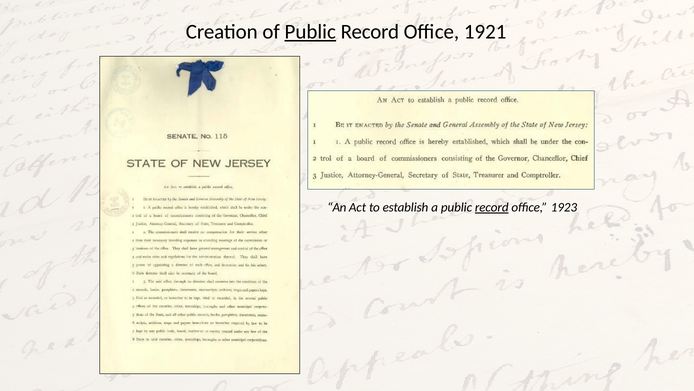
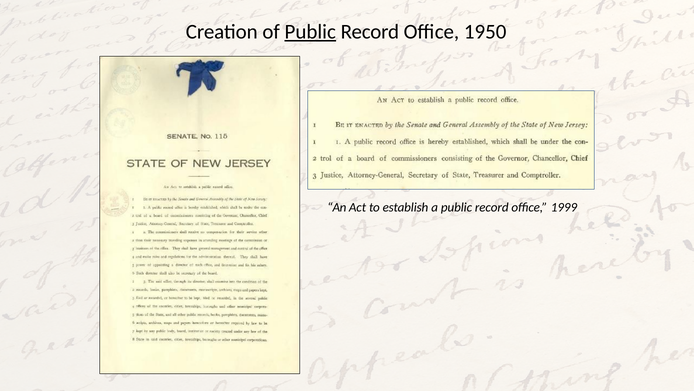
1921: 1921 -> 1950
record at (492, 207) underline: present -> none
1923: 1923 -> 1999
